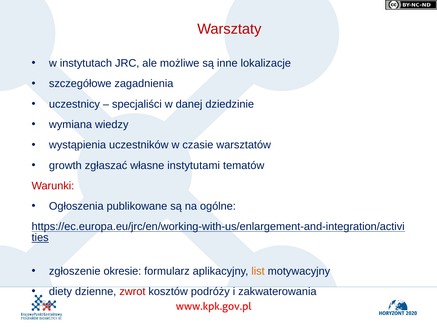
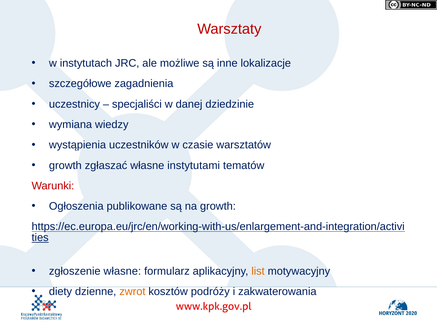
na ogólne: ogólne -> growth
zgłoszenie okresie: okresie -> własne
zwrot colour: red -> orange
